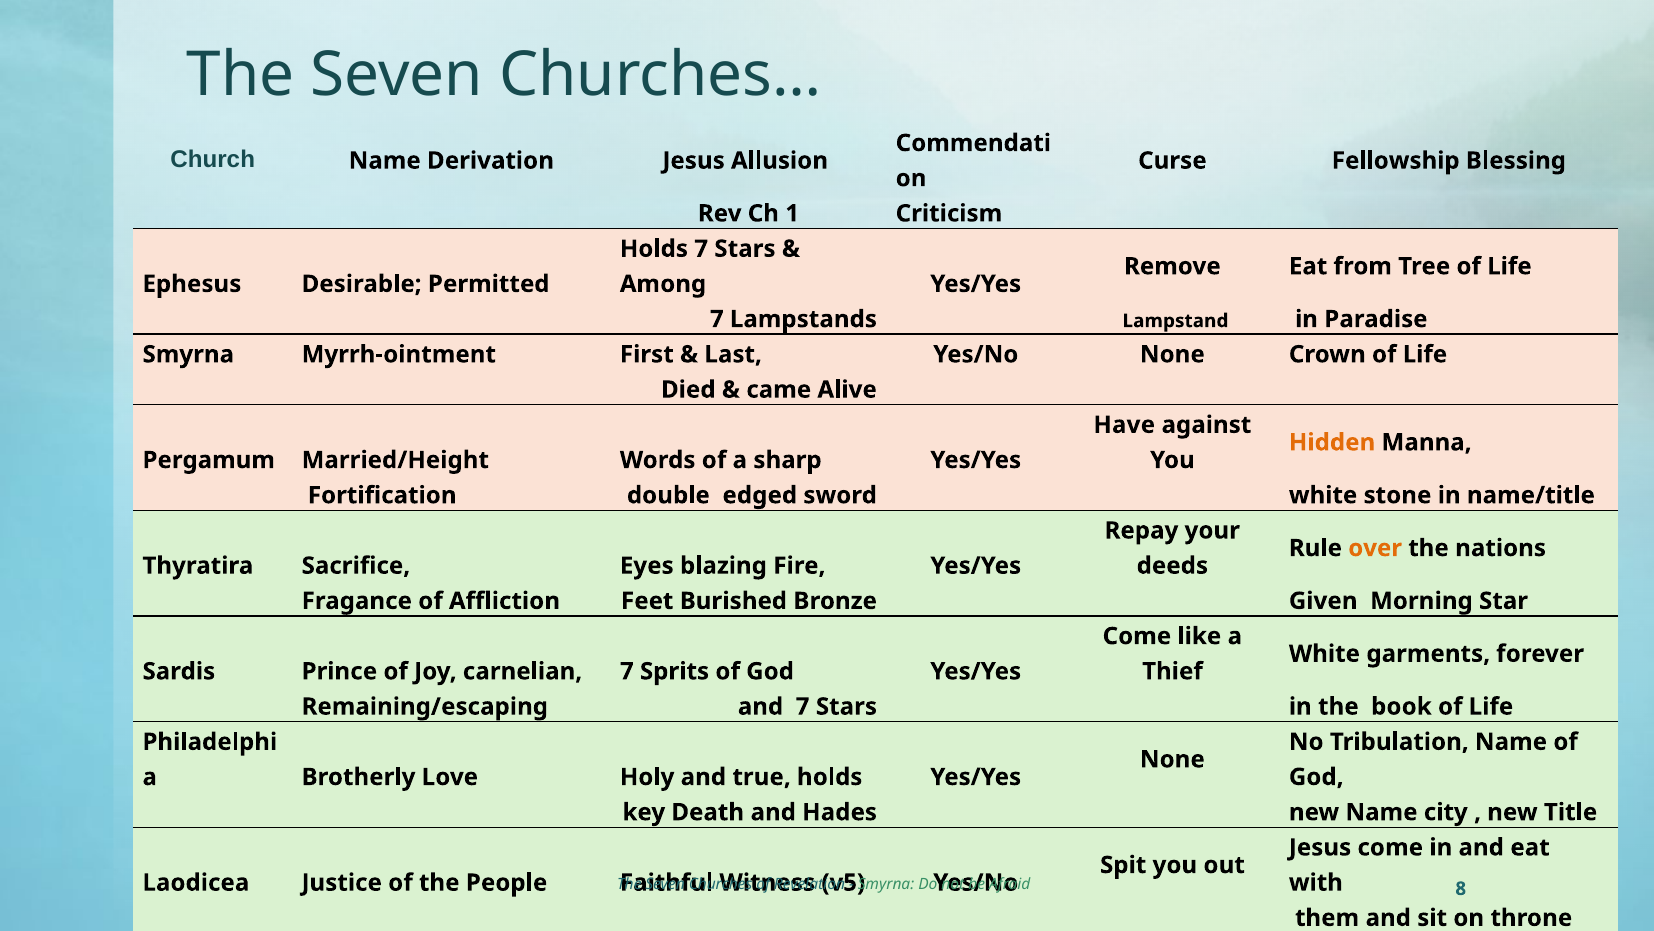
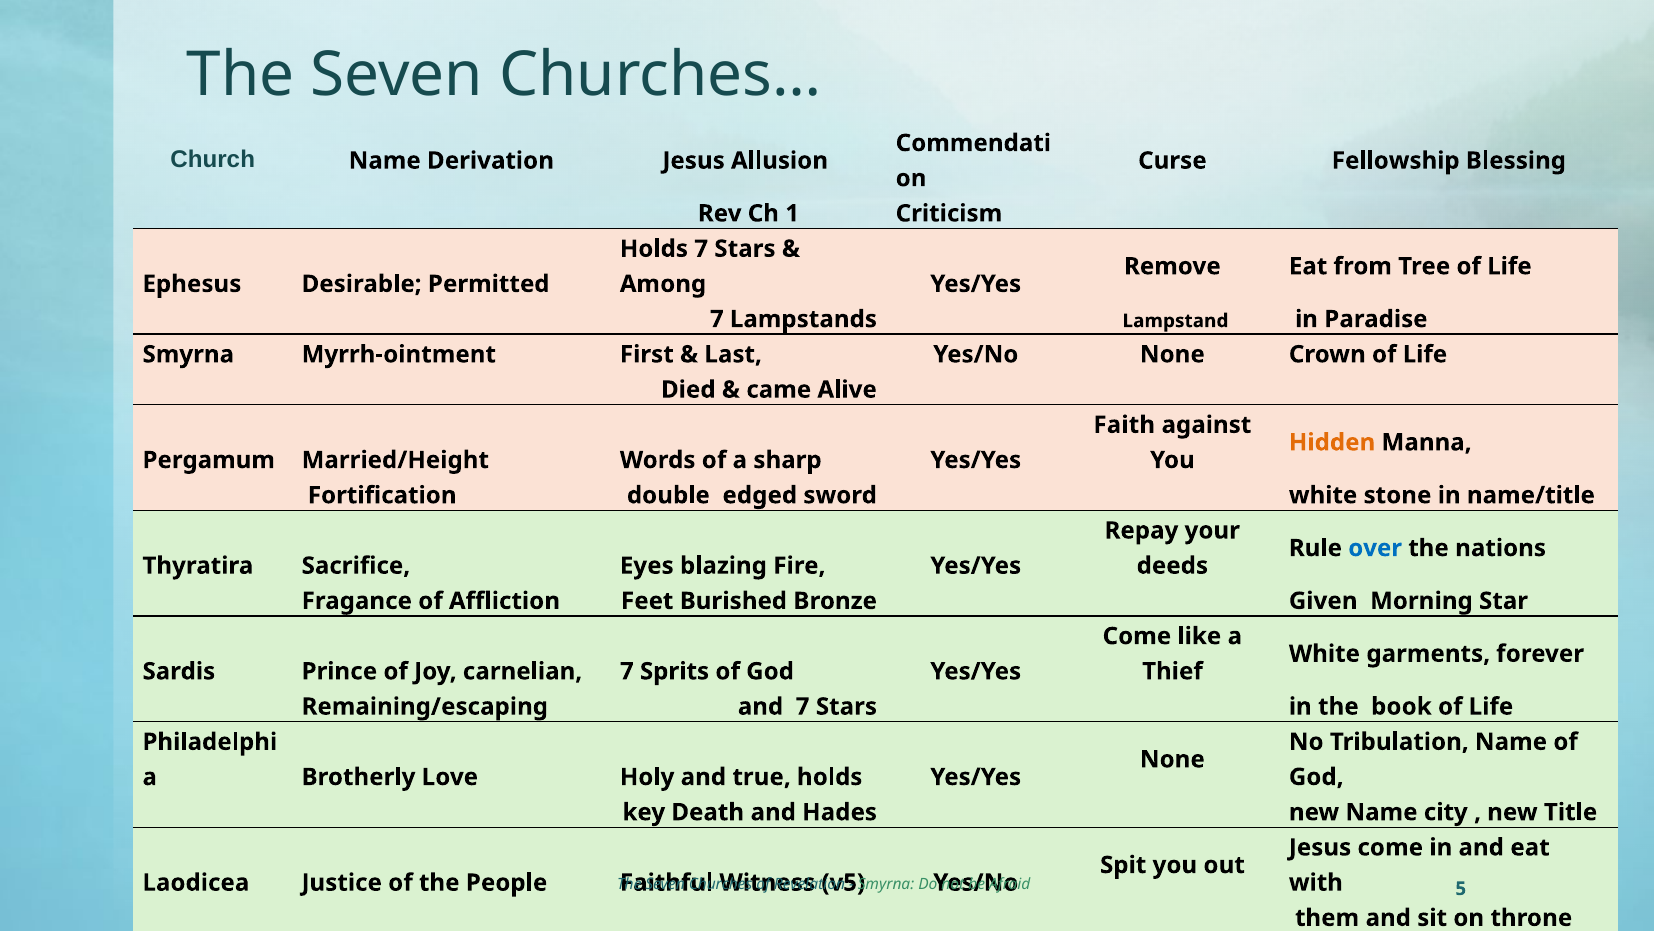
Have: Have -> Faith
over colour: orange -> blue
8: 8 -> 5
